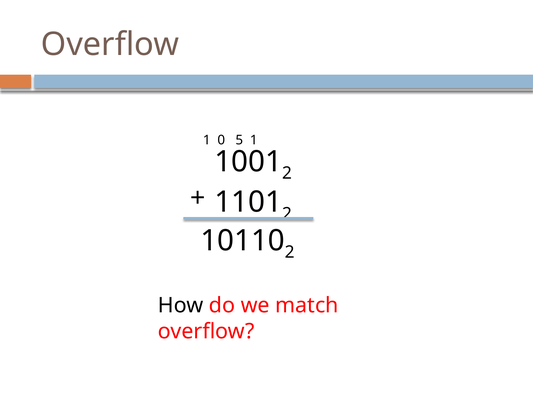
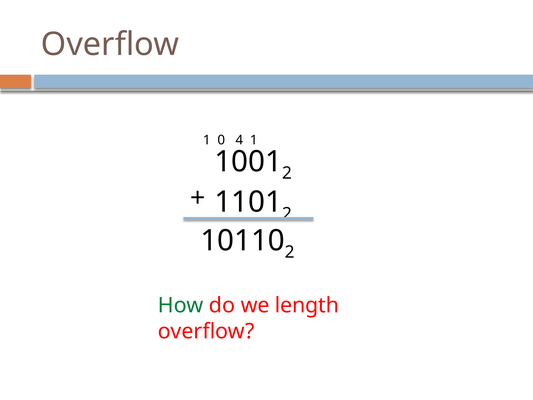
5: 5 -> 4
How colour: black -> green
match: match -> length
